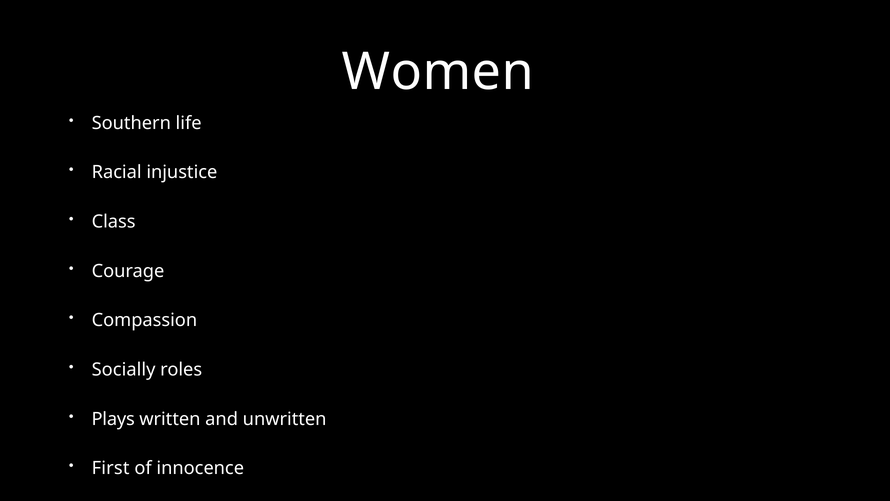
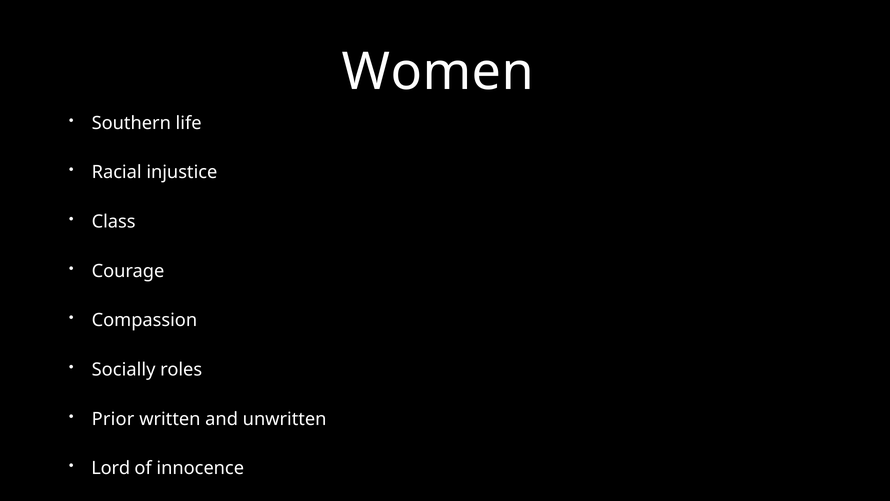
Plays: Plays -> Prior
First: First -> Lord
